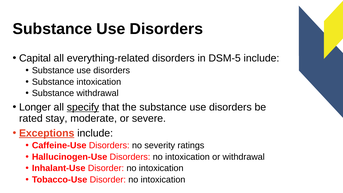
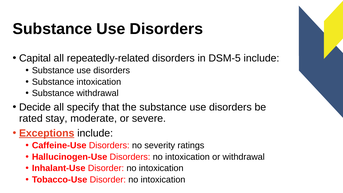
everything-related: everything-related -> repeatedly-related
Longer: Longer -> Decide
specify underline: present -> none
